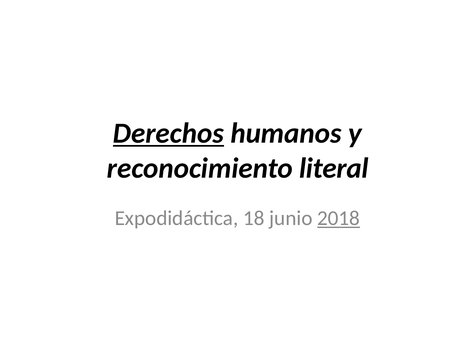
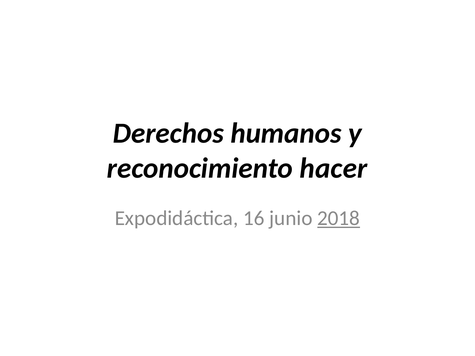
Derechos underline: present -> none
literal: literal -> hacer
18: 18 -> 16
